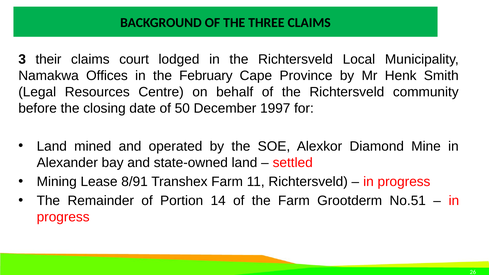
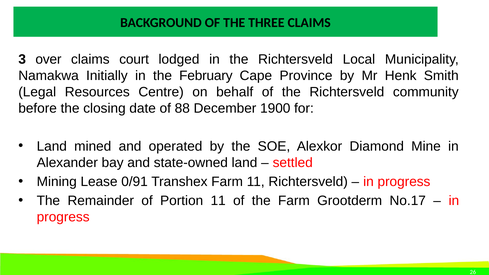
their: their -> over
Offices: Offices -> Initially
50: 50 -> 88
1997: 1997 -> 1900
8/91: 8/91 -> 0/91
Portion 14: 14 -> 11
No.51: No.51 -> No.17
